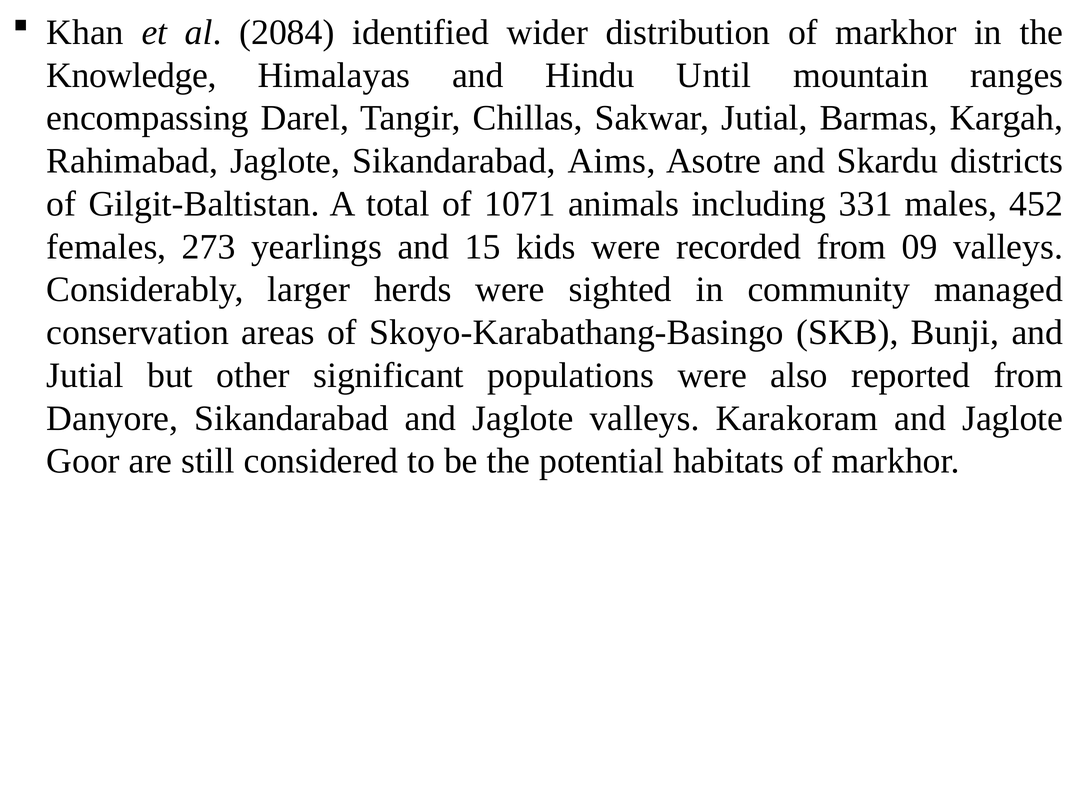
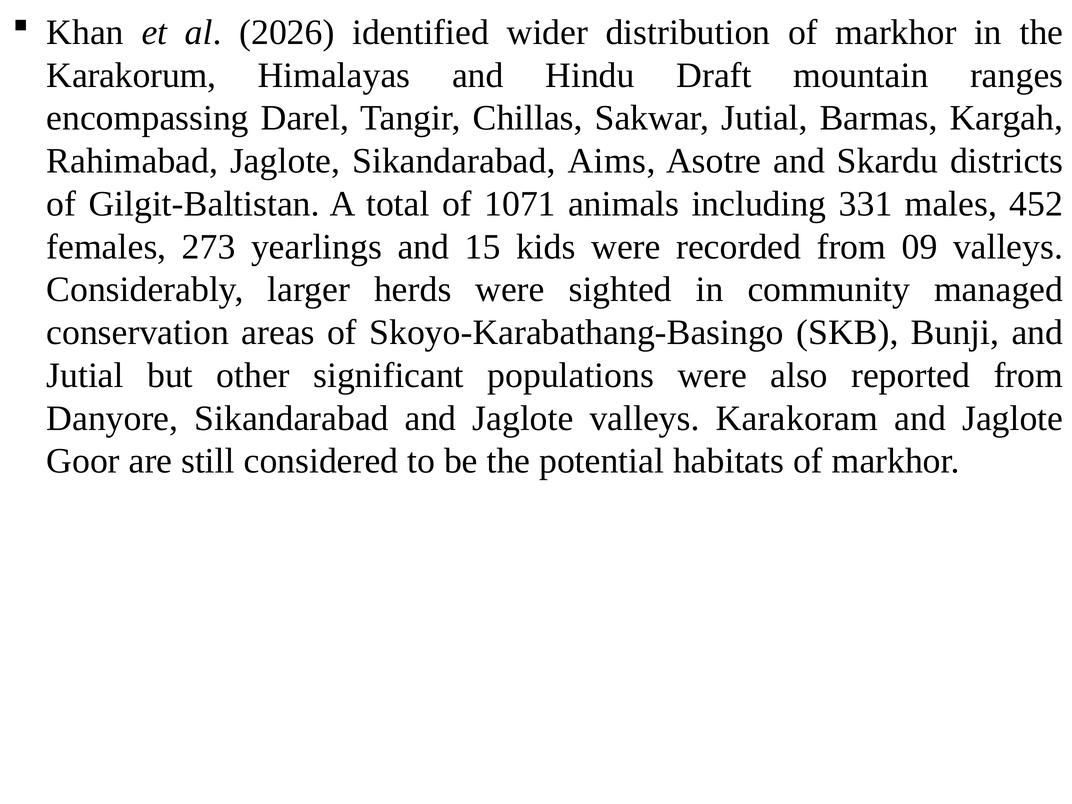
2084: 2084 -> 2026
Knowledge: Knowledge -> Karakorum
Until: Until -> Draft
